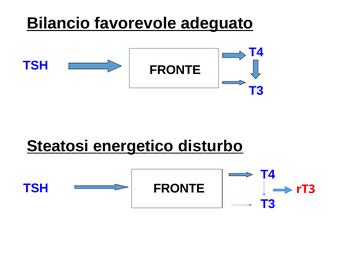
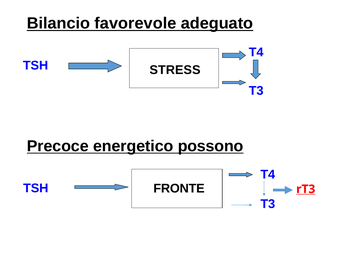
FRONTE at (175, 70): FRONTE -> STRESS
Steatosi: Steatosi -> Precoce
disturbo: disturbo -> possono
rT3 underline: none -> present
